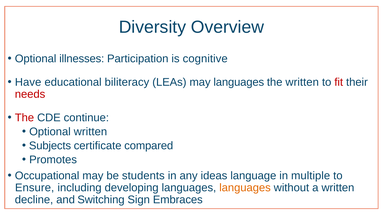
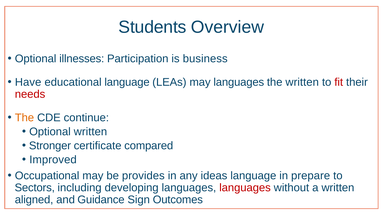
Diversity: Diversity -> Students
cognitive: cognitive -> business
educational biliteracy: biliteracy -> language
The at (24, 118) colour: red -> orange
Subjects: Subjects -> Stronger
Promotes: Promotes -> Improved
students: students -> provides
multiple: multiple -> prepare
Ensure: Ensure -> Sectors
languages at (245, 188) colour: orange -> red
decline: decline -> aligned
Switching: Switching -> Guidance
Embraces: Embraces -> Outcomes
